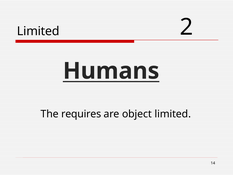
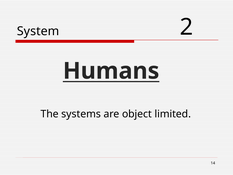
Limited at (38, 31): Limited -> System
requires: requires -> systems
